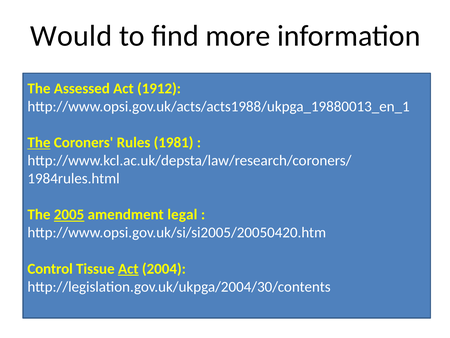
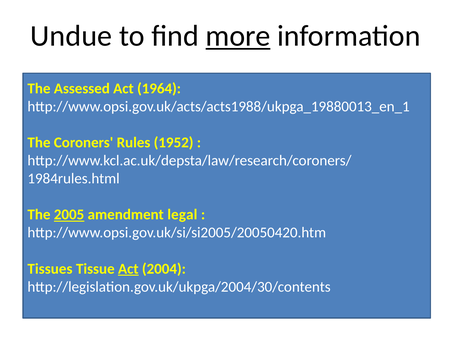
Would: Would -> Undue
more underline: none -> present
1912: 1912 -> 1964
The at (39, 142) underline: present -> none
1981: 1981 -> 1952
Control: Control -> Tissues
